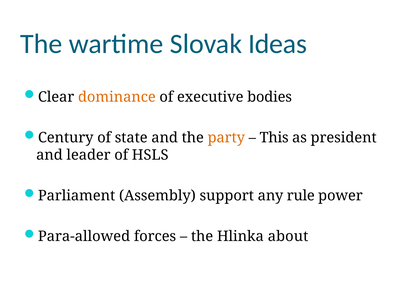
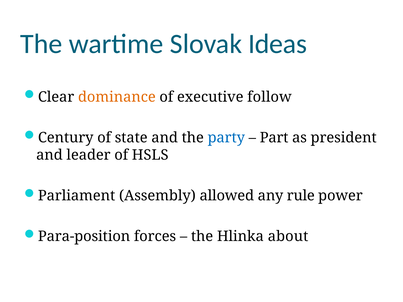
bodies: bodies -> follow
party colour: orange -> blue
This: This -> Part
support: support -> allowed
Para-allowed: Para-allowed -> Para-position
